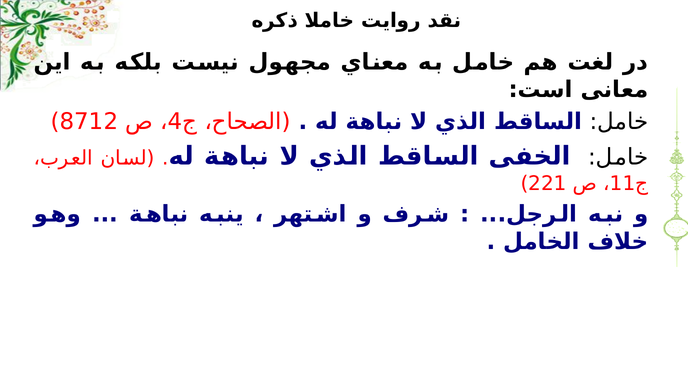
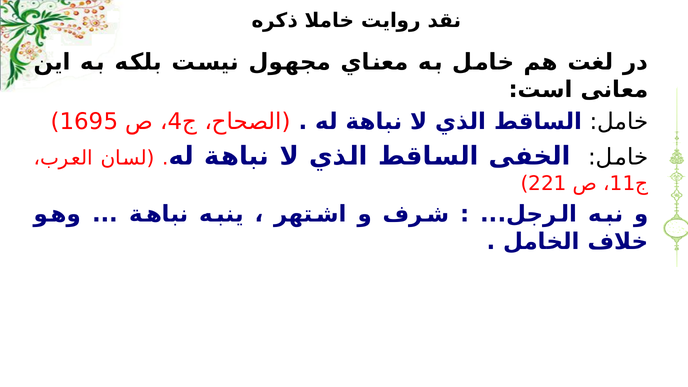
8712: 8712 -> 1695
